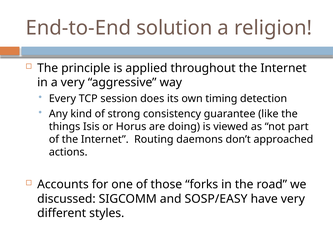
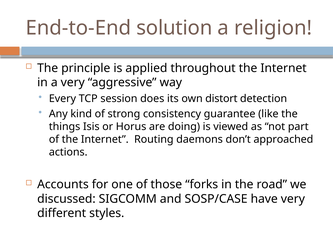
timing: timing -> distort
SOSP/EASY: SOSP/EASY -> SOSP/CASE
